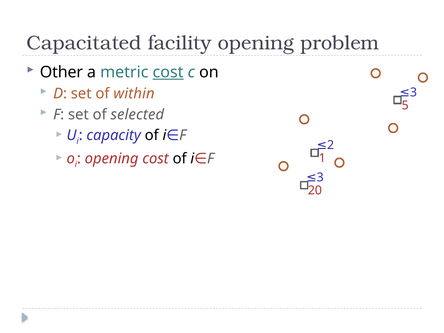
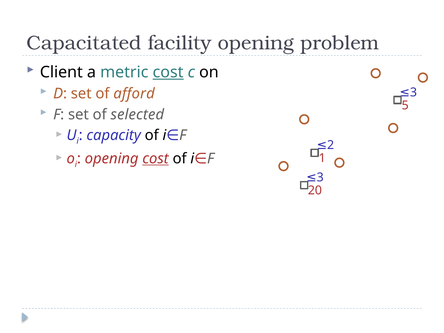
Other: Other -> Client
within: within -> afford
cost at (156, 159) underline: none -> present
